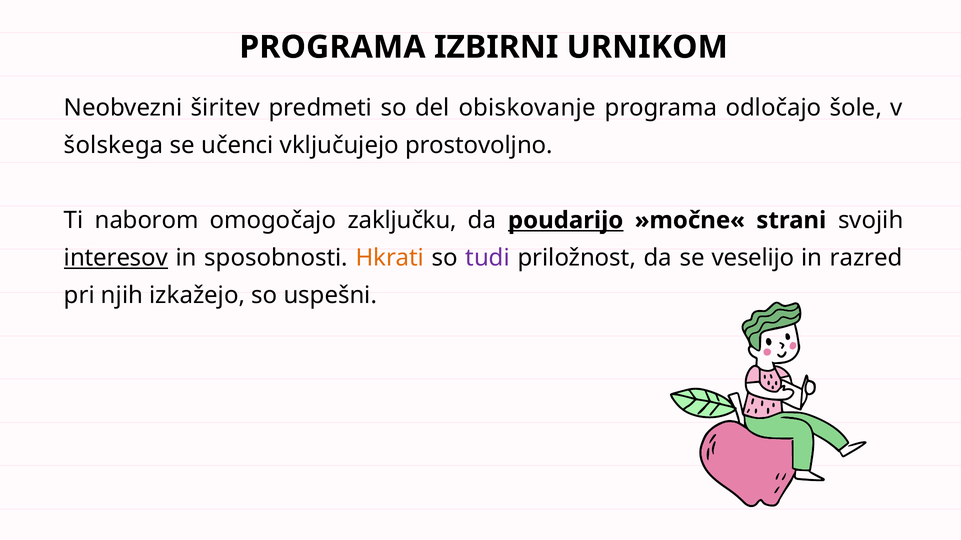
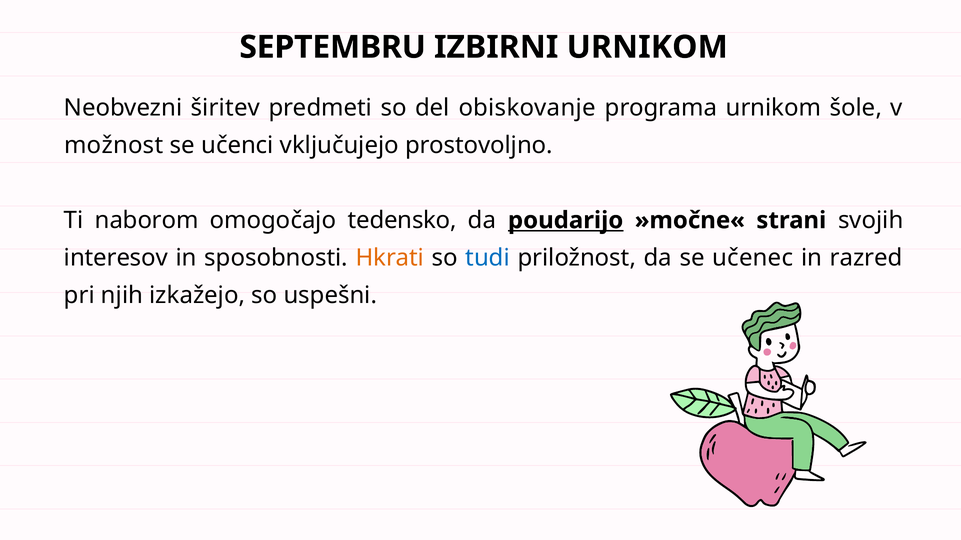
PROGRAMA at (332, 47): PROGRAMA -> SEPTEMBRU
programa odločajo: odločajo -> urnikom
šolskega: šolskega -> možnost
zaključku: zaključku -> tedensko
interesov underline: present -> none
tudi colour: purple -> blue
veselijo: veselijo -> učenec
